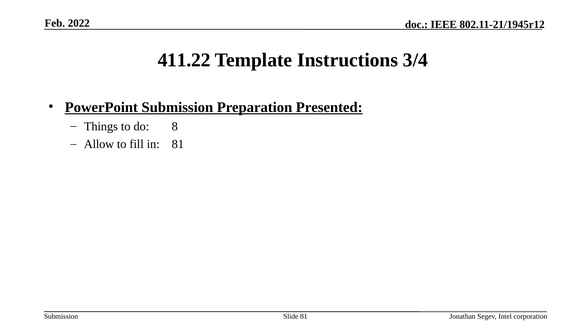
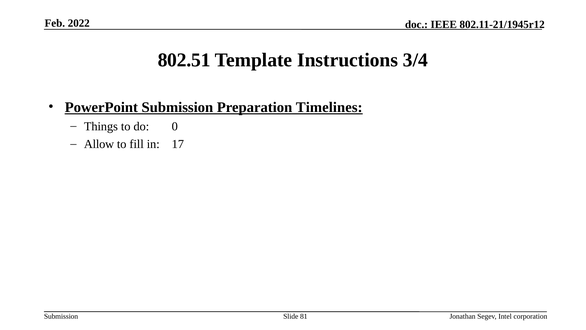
411.22: 411.22 -> 802.51
Presented: Presented -> Timelines
8: 8 -> 0
in 81: 81 -> 17
